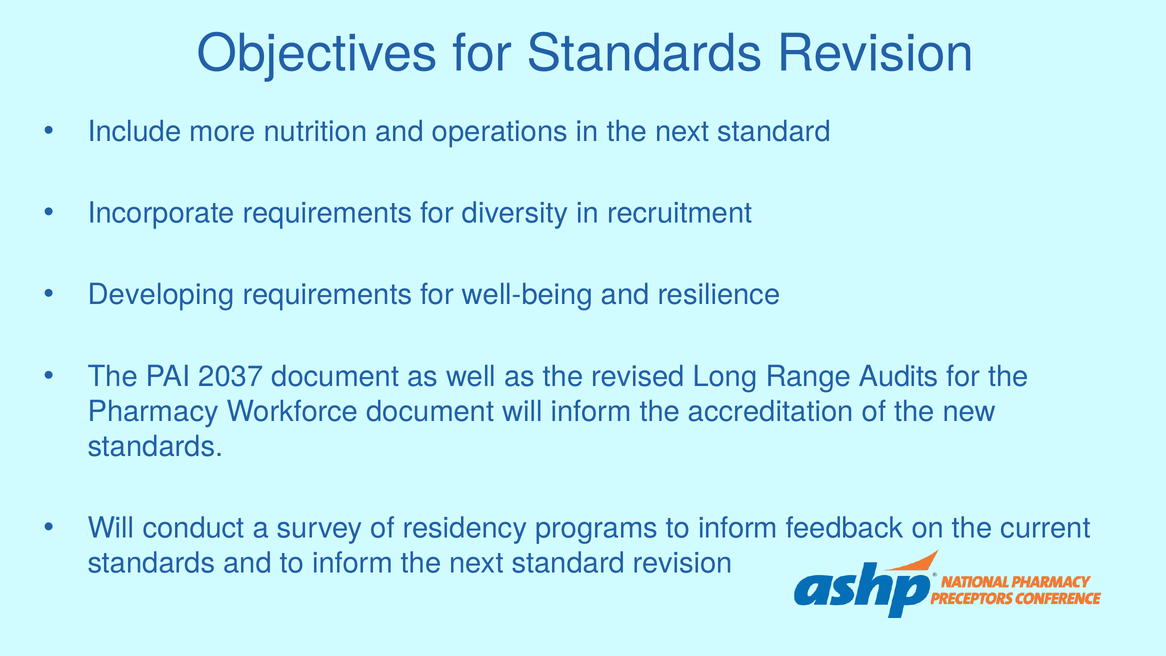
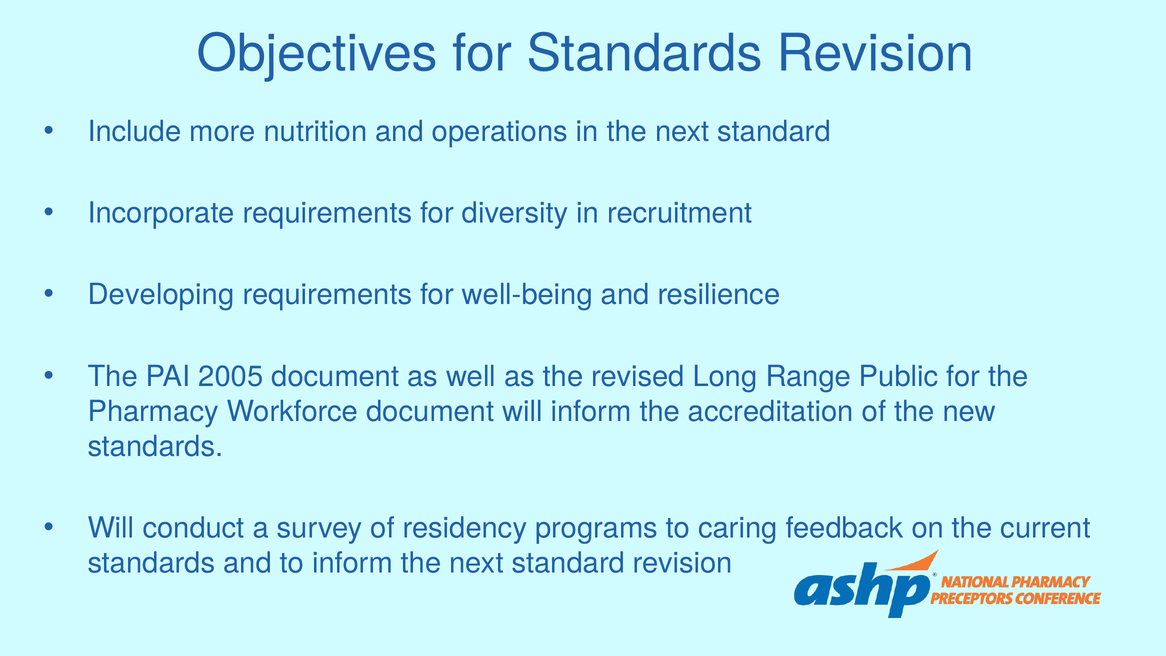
2037: 2037 -> 2005
Audits: Audits -> Public
programs to inform: inform -> caring
